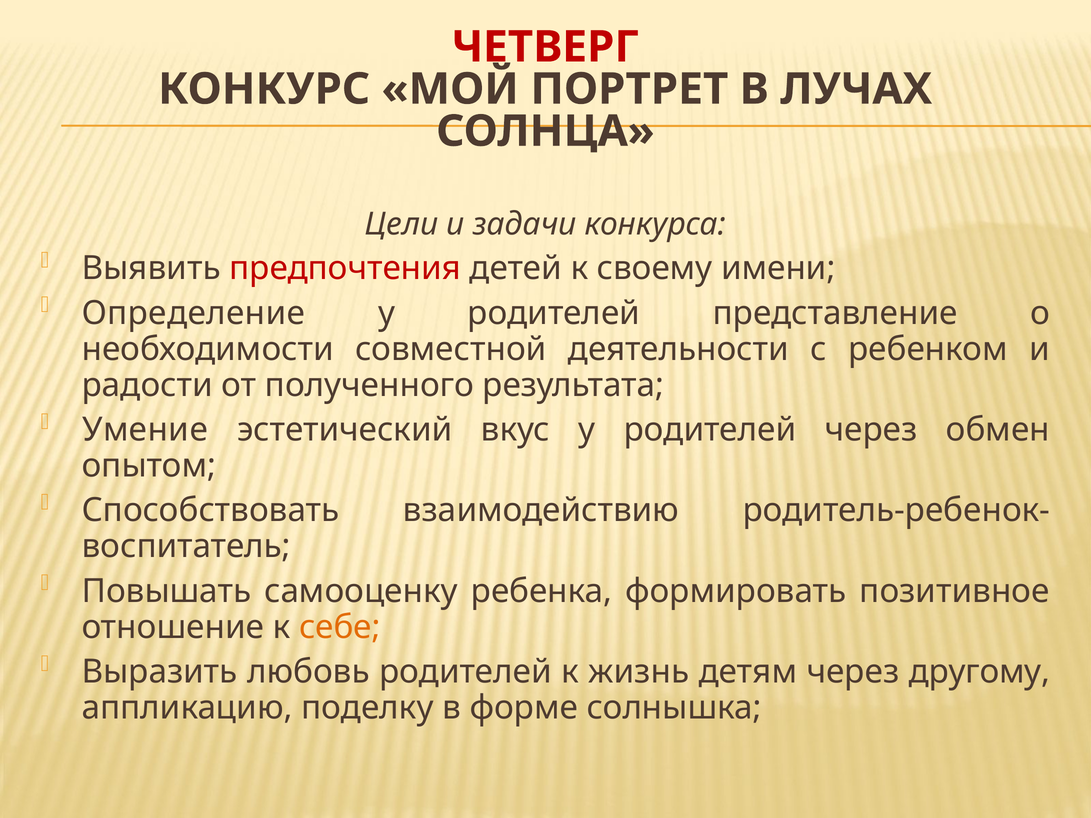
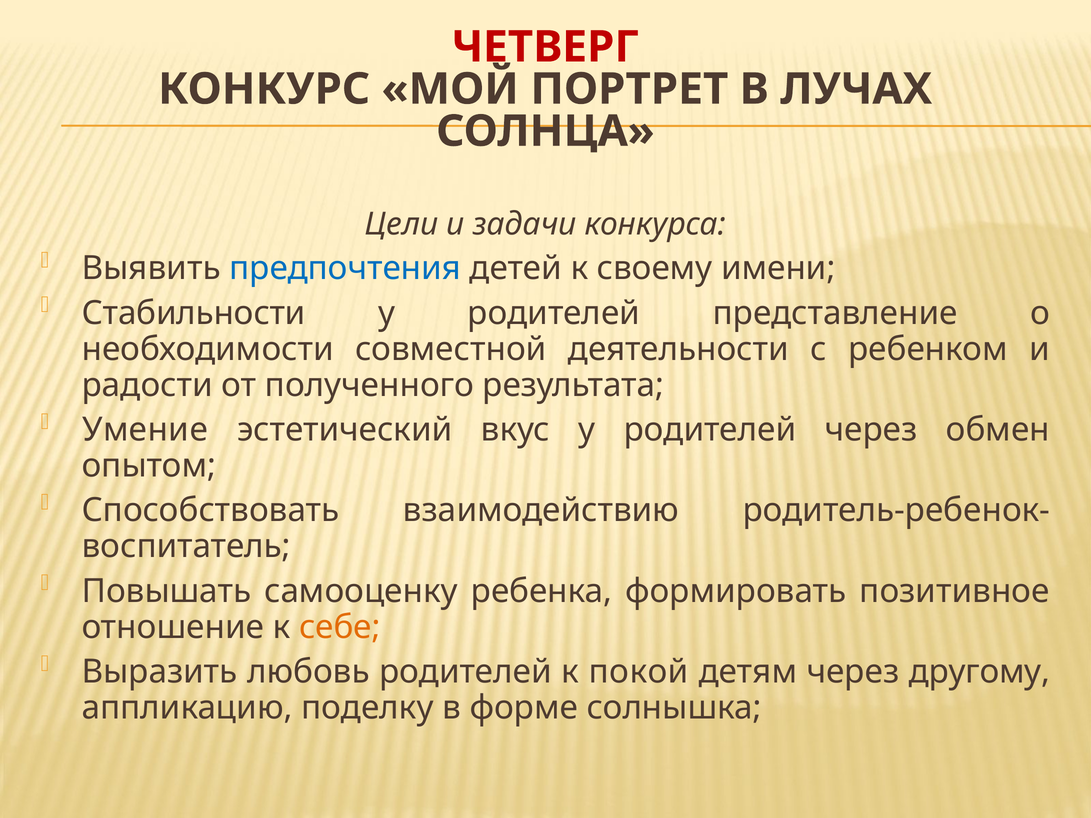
предпочтения colour: red -> blue
Определение: Определение -> Стабильности
жизнь: жизнь -> покой
